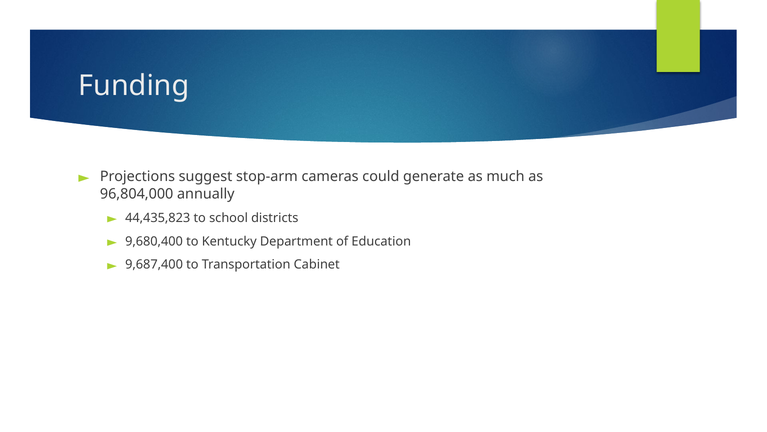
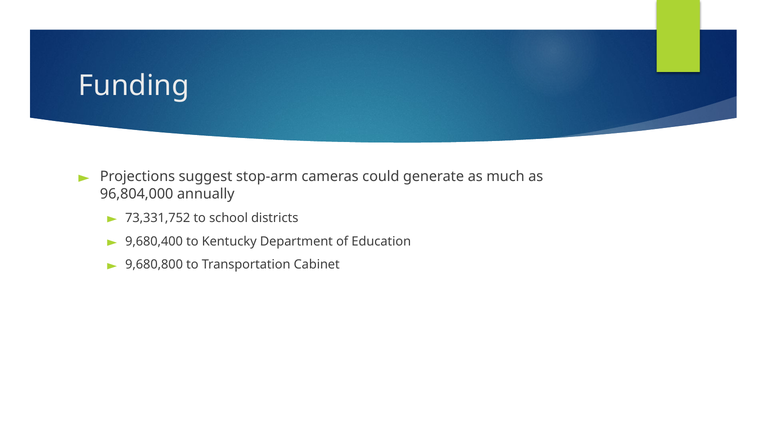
44,435,823: 44,435,823 -> 73,331,752
9,687,400: 9,687,400 -> 9,680,800
